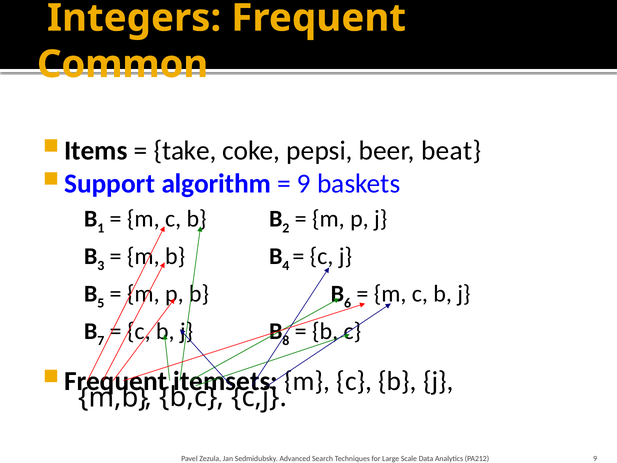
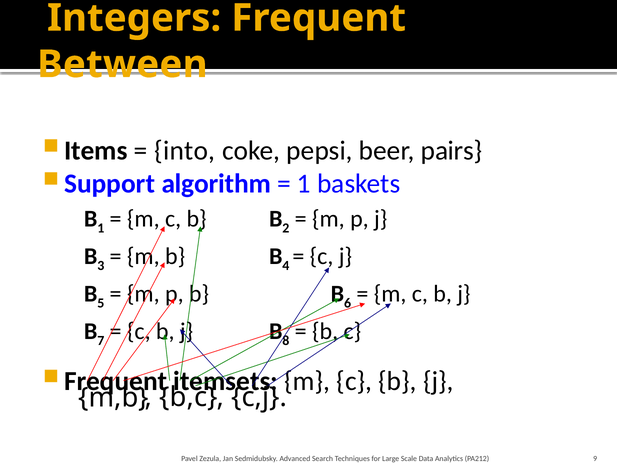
Common: Common -> Between
take: take -> into
beat: beat -> pairs
9 at (304, 183): 9 -> 1
